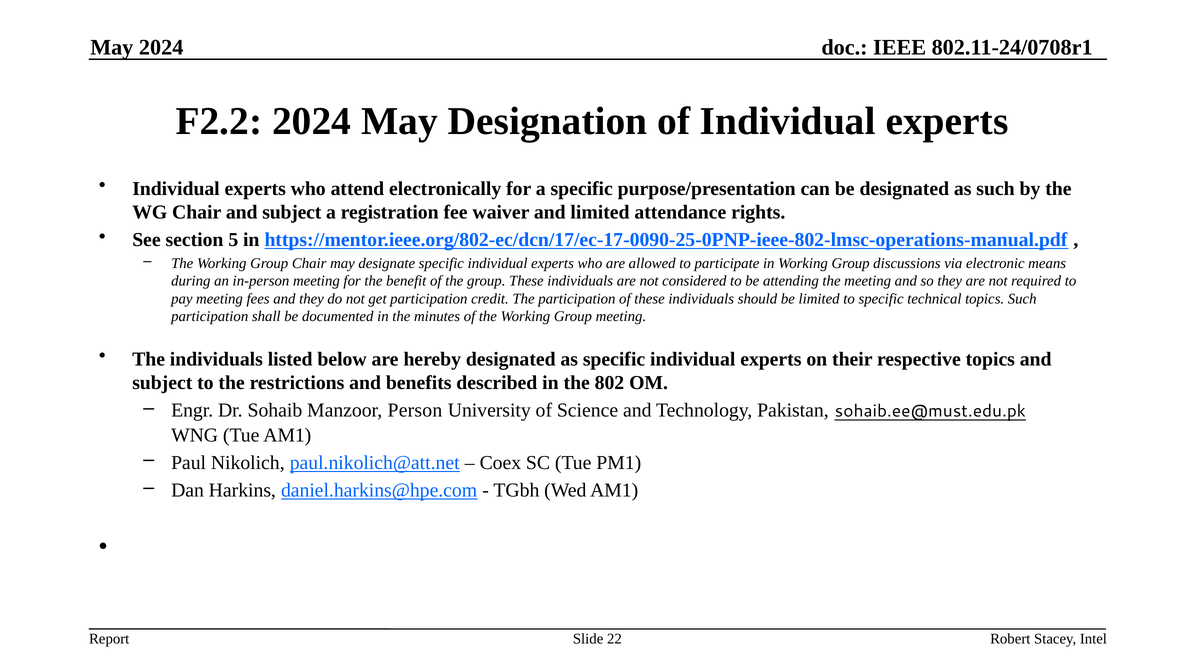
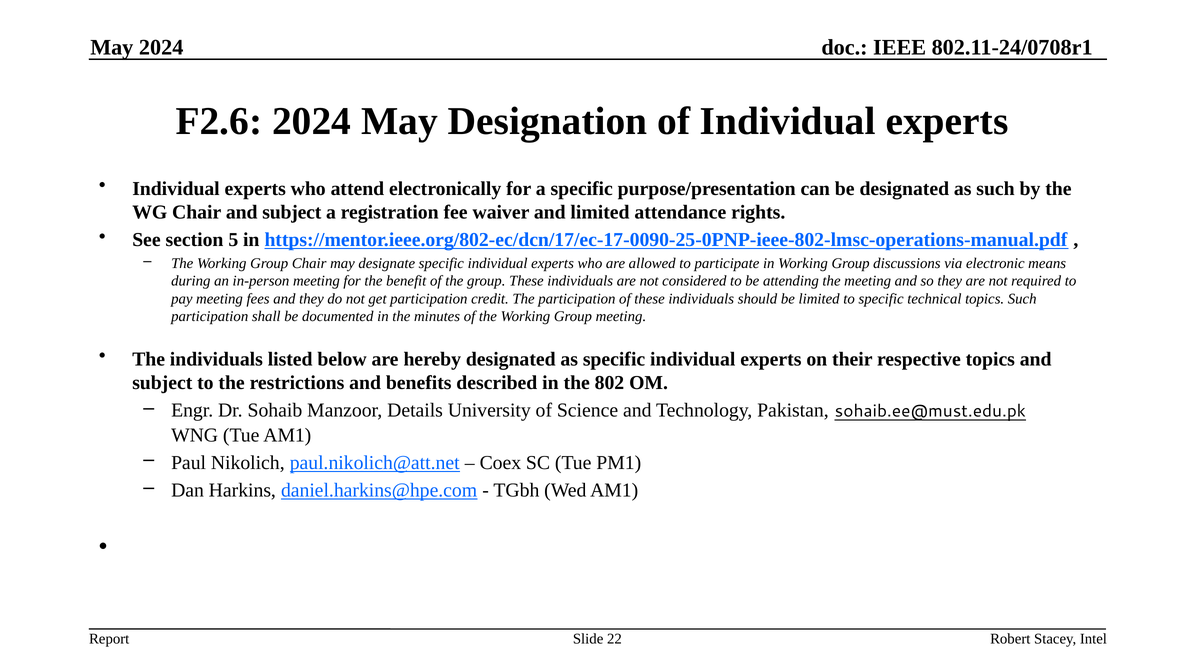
F2.2: F2.2 -> F2.6
Person: Person -> Details
